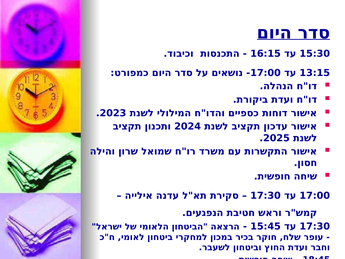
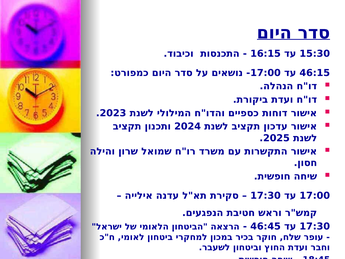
13:15: 13:15 -> 46:15
15:45: 15:45 -> 46:45
